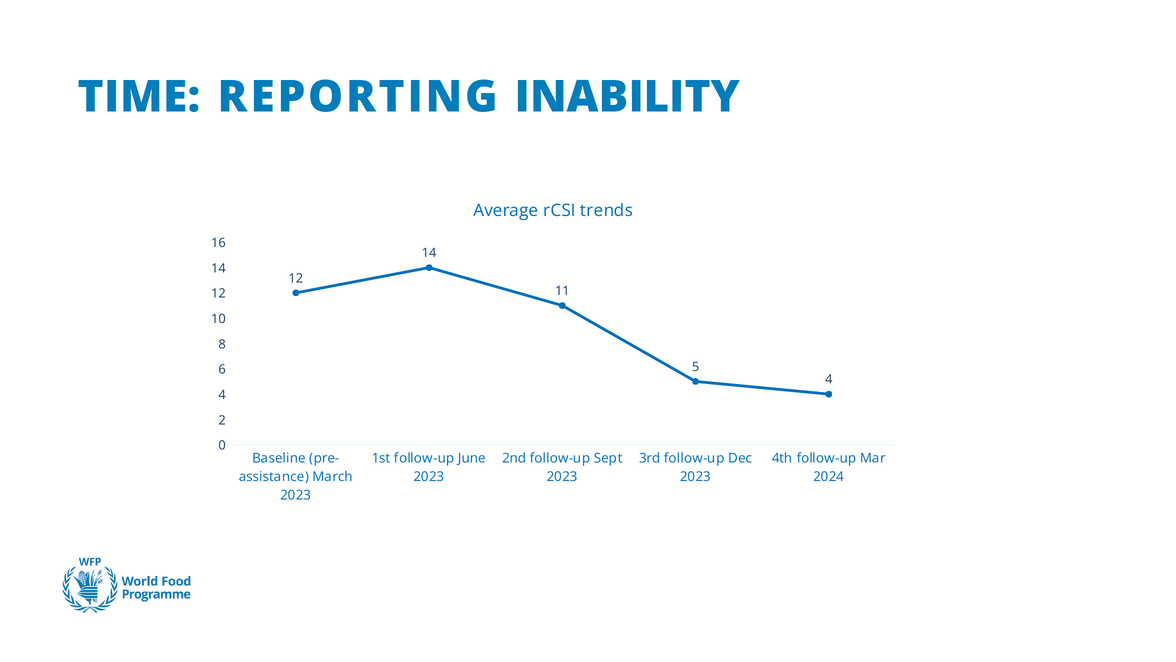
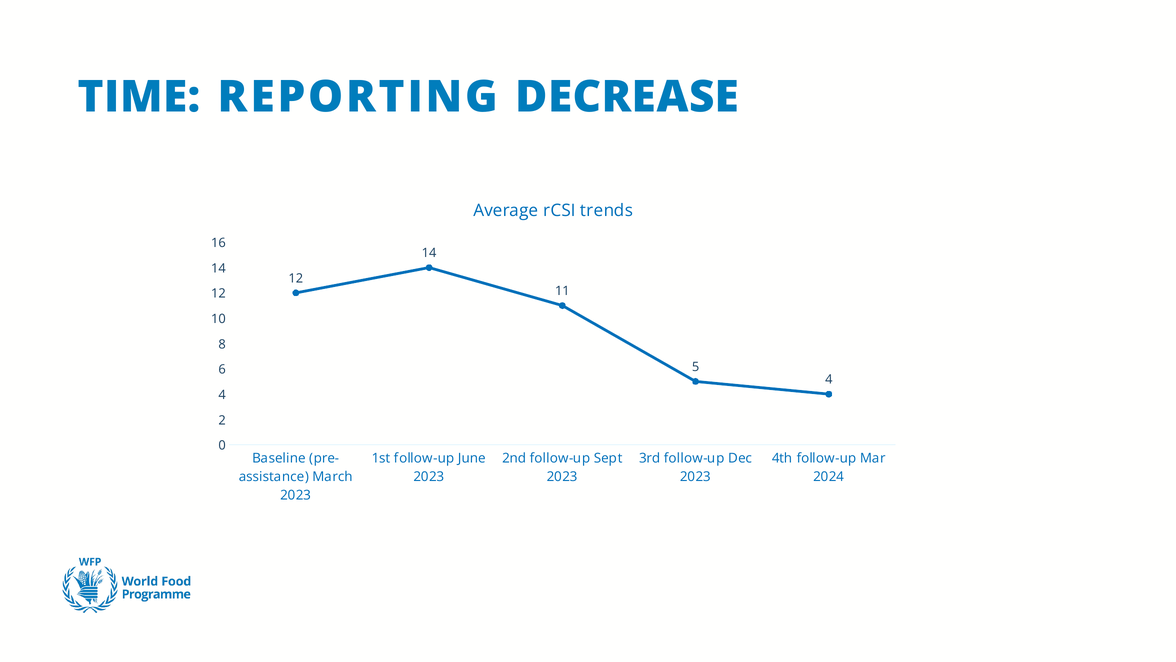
INABILITY: INABILITY -> DECREASE
